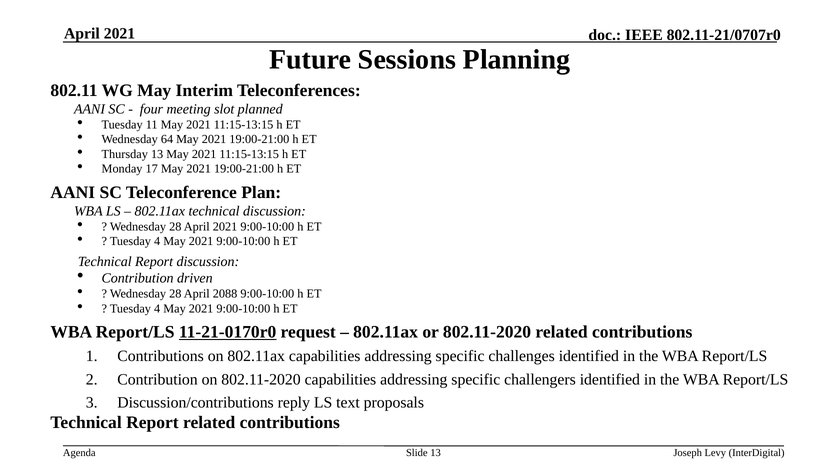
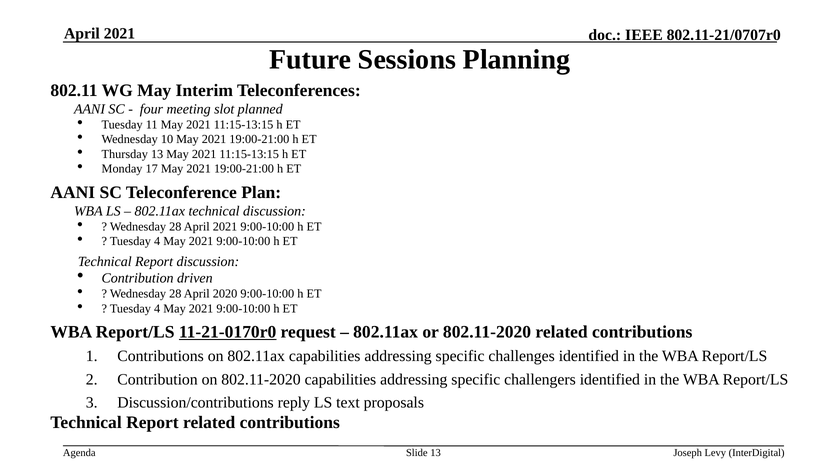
64: 64 -> 10
2088: 2088 -> 2020
